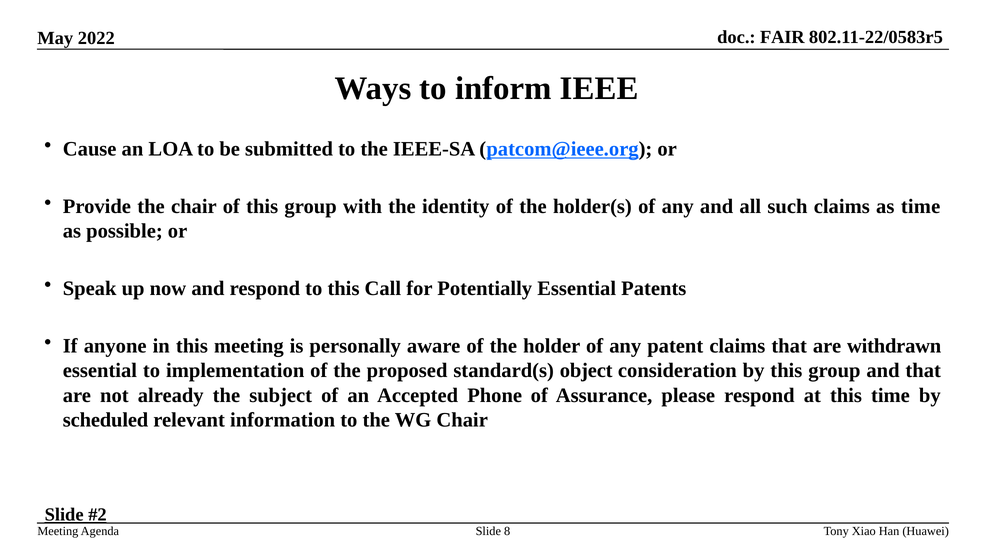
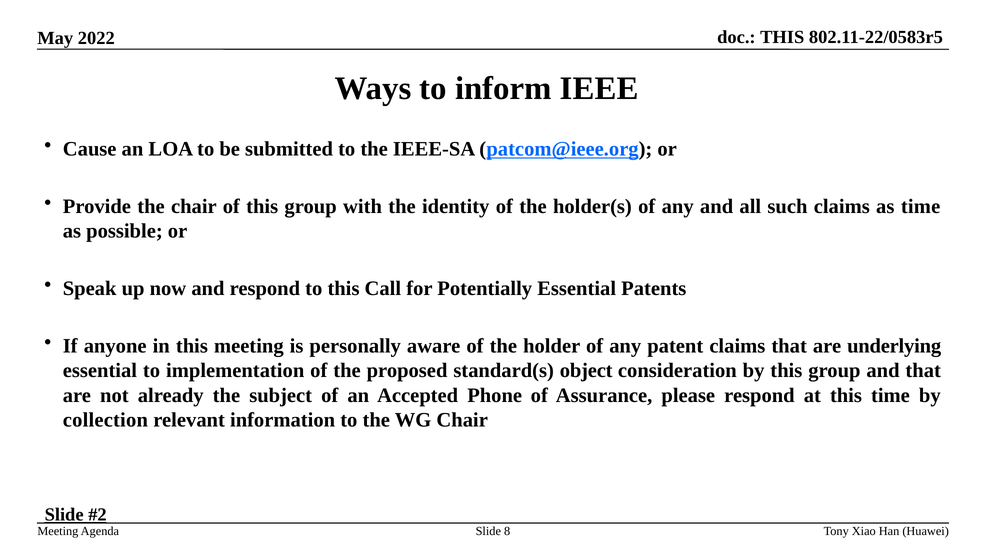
FAIR at (782, 37): FAIR -> THIS
withdrawn: withdrawn -> underlying
scheduled: scheduled -> collection
